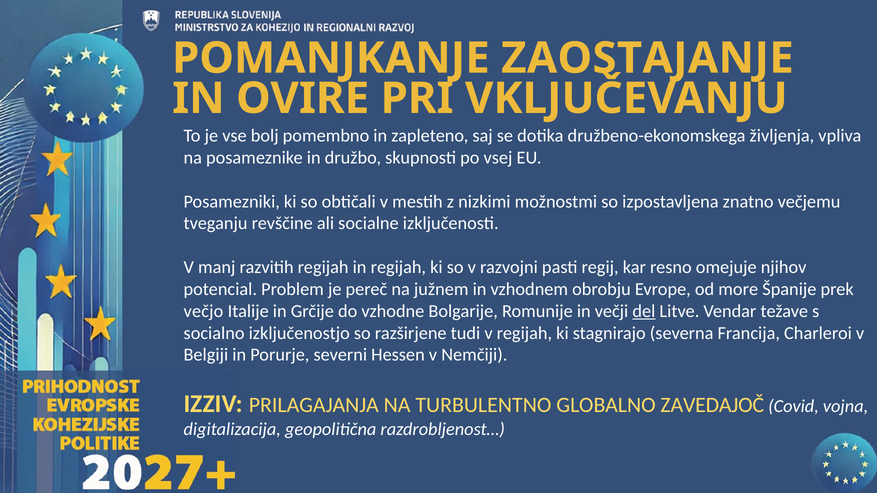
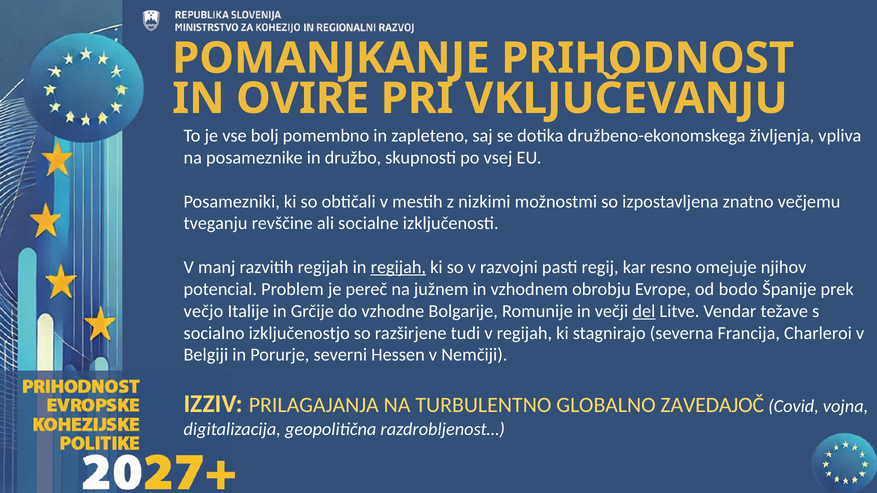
ZAOSTAJANJE: ZAOSTAJANJE -> PRIHODNOST
regijah at (398, 267) underline: none -> present
more: more -> bodo
